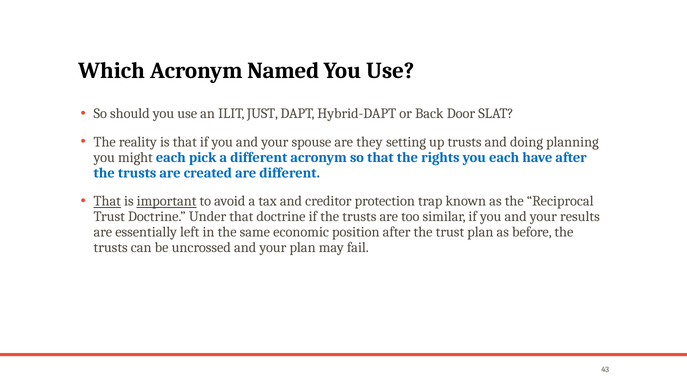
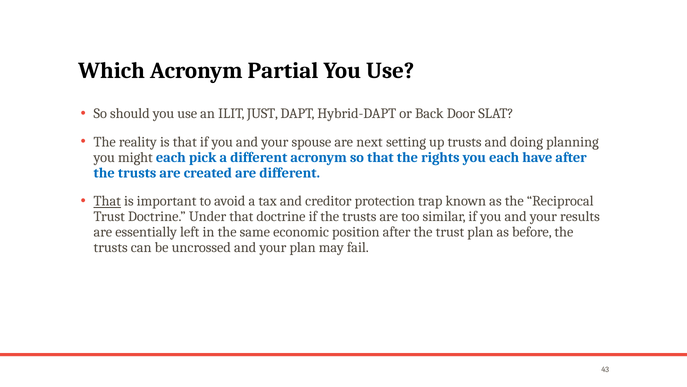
Named: Named -> Partial
they: they -> next
important underline: present -> none
